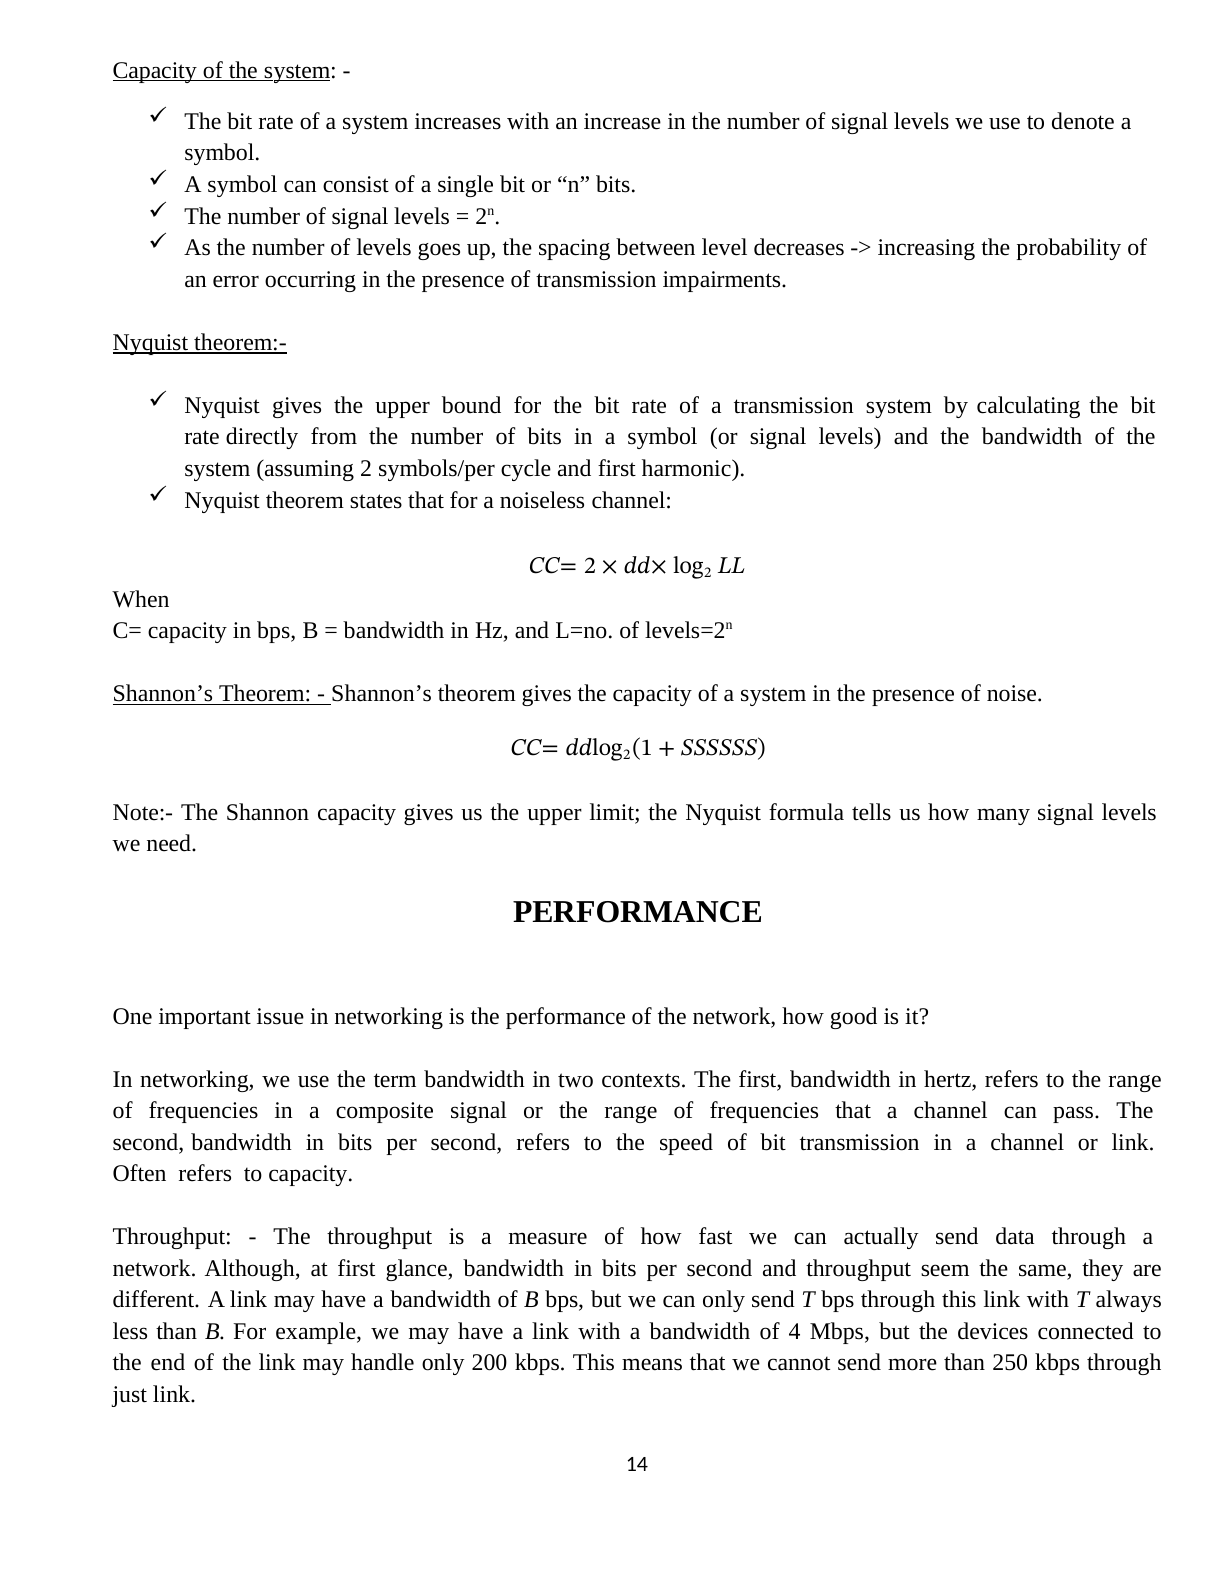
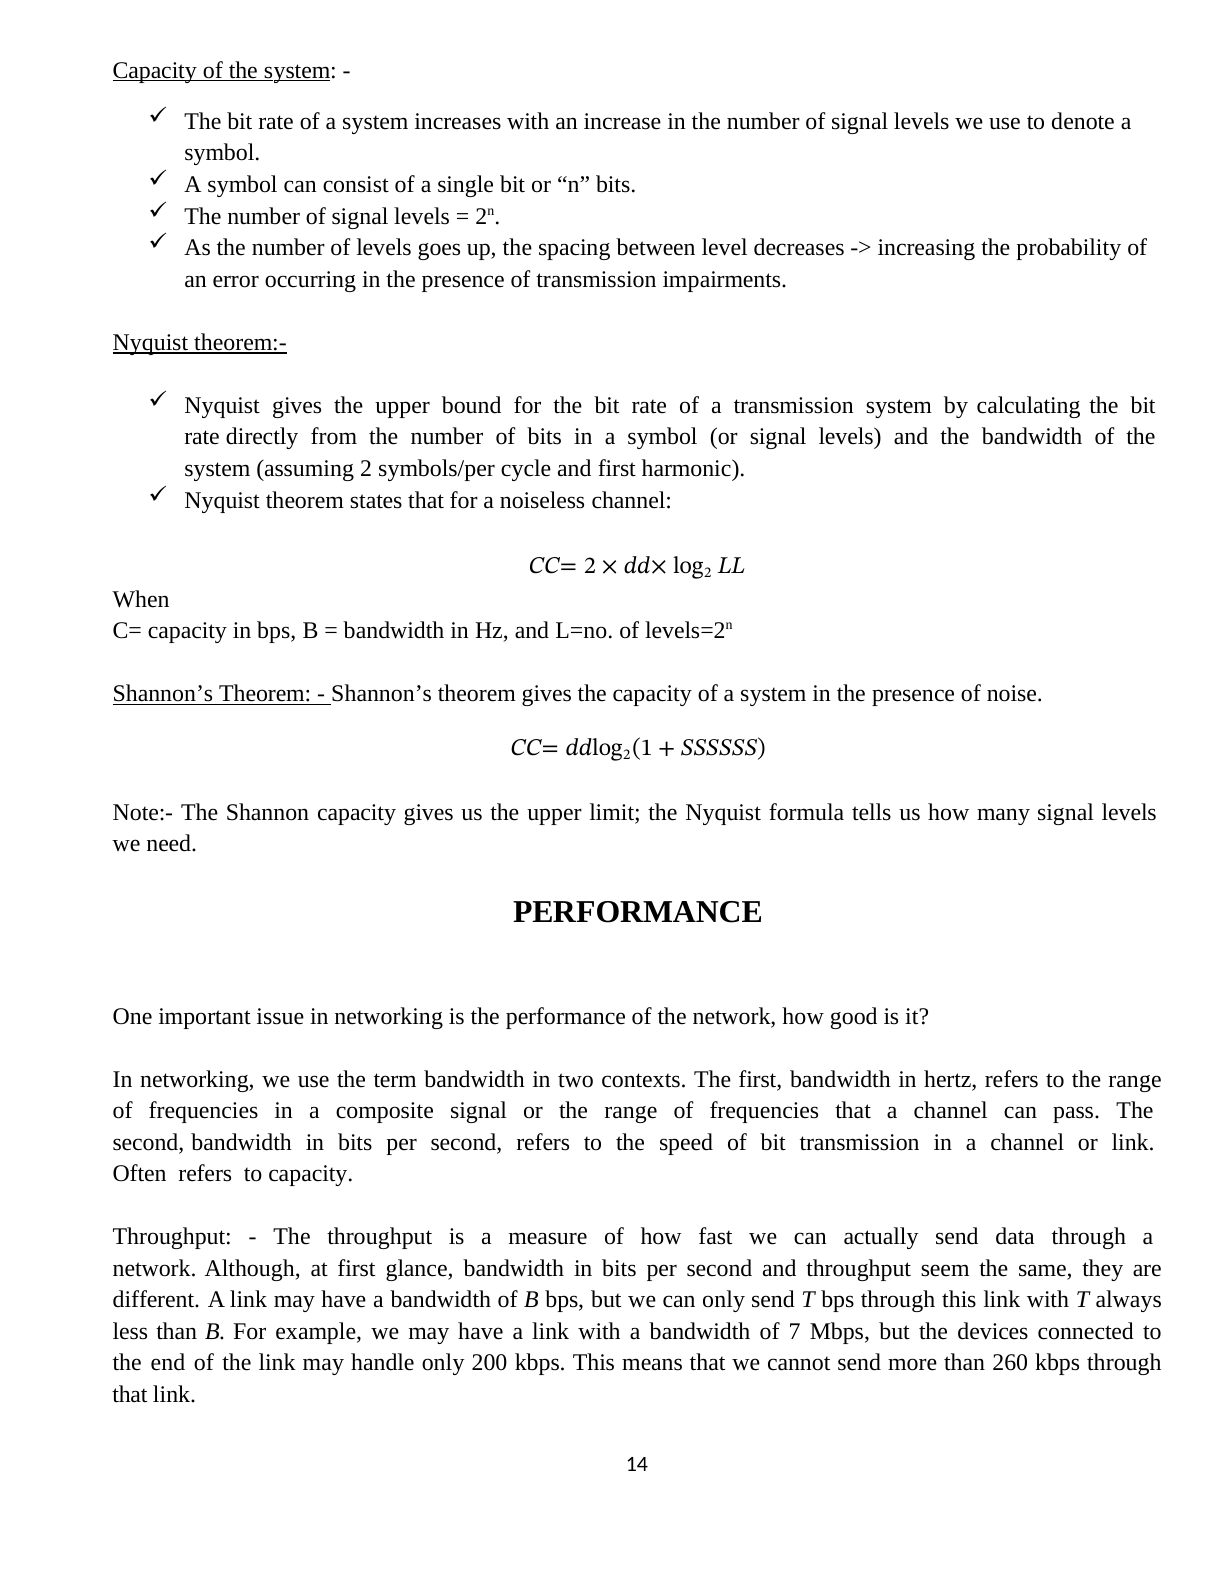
4: 4 -> 7
250: 250 -> 260
just at (130, 1395): just -> that
